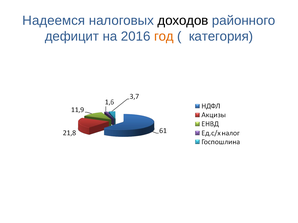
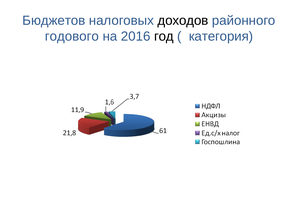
Надеемся: Надеемся -> Бюджетов
дефицит: дефицит -> годового
год colour: orange -> black
